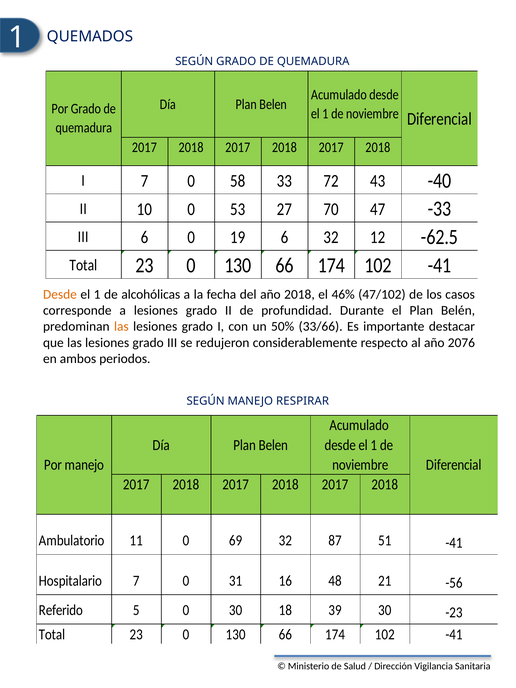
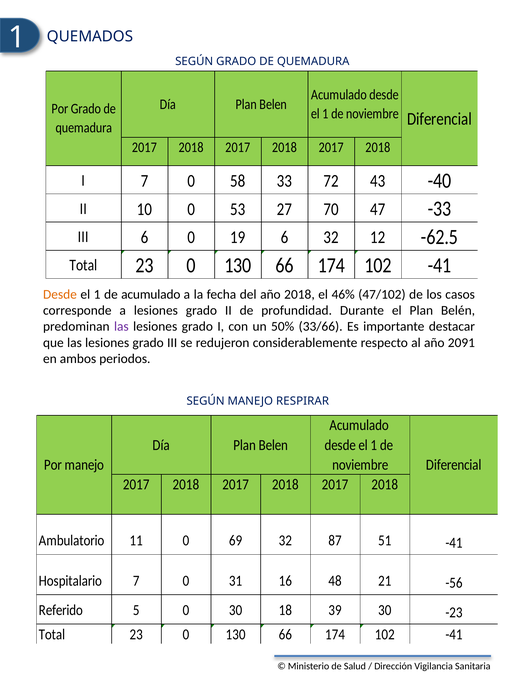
de alcohólicas: alcohólicas -> acumulado
las at (121, 327) colour: orange -> purple
2076: 2076 -> 2091
